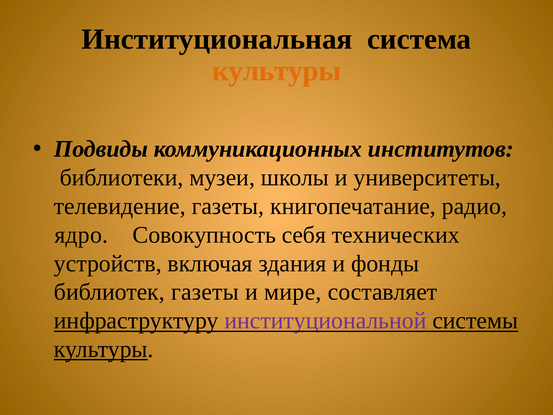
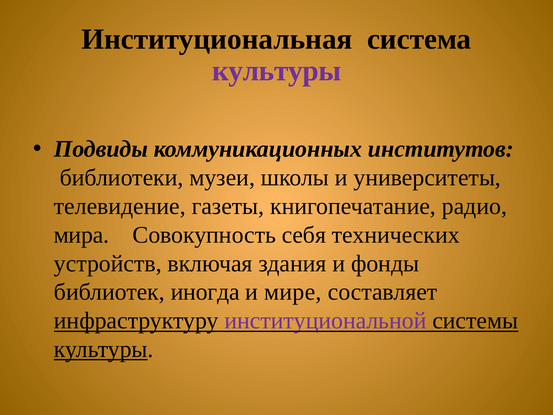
культуры at (277, 71) colour: orange -> purple
ядро: ядро -> мира
библиотек газеты: газеты -> иногда
